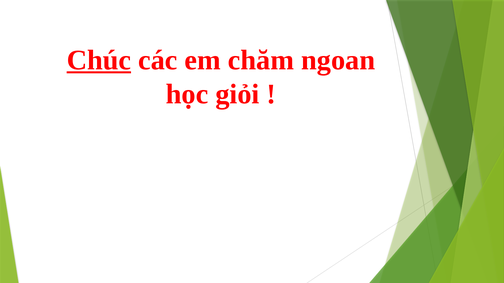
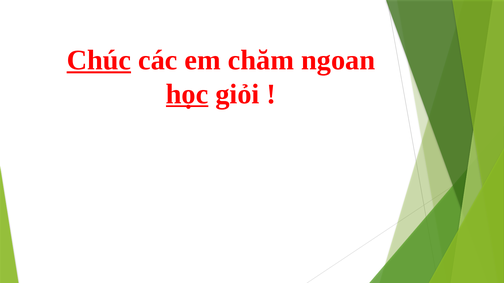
học underline: none -> present
